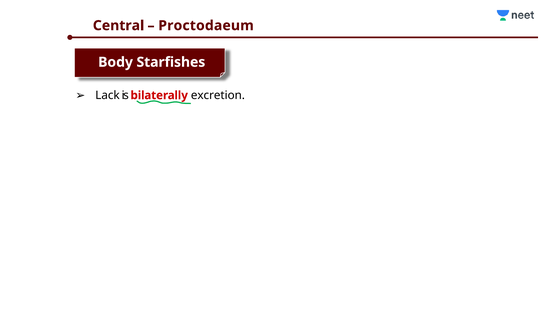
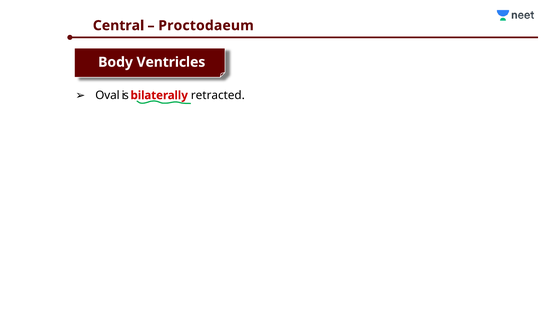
Starfishes: Starfishes -> Ventricles
Lack: Lack -> Oval
excretion: excretion -> retracted
